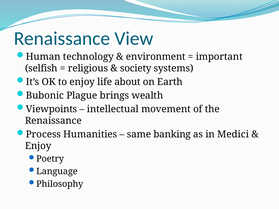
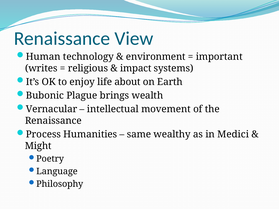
selfish: selfish -> writes
society: society -> impact
Viewpoints: Viewpoints -> Vernacular
banking: banking -> wealthy
Enjoy at (38, 146): Enjoy -> Might
